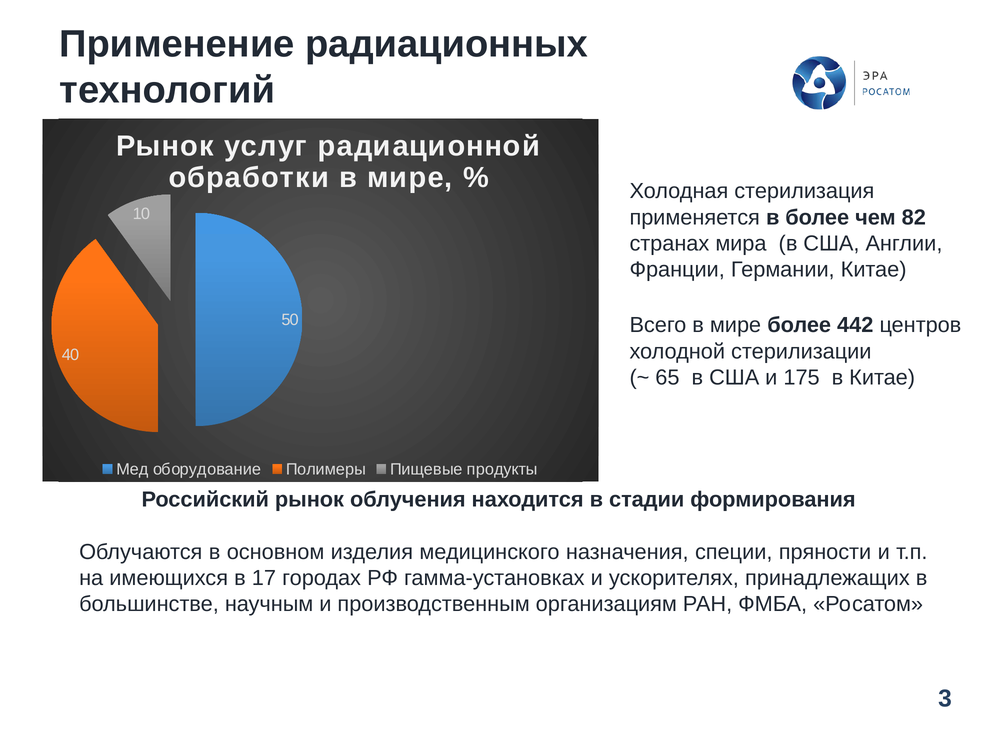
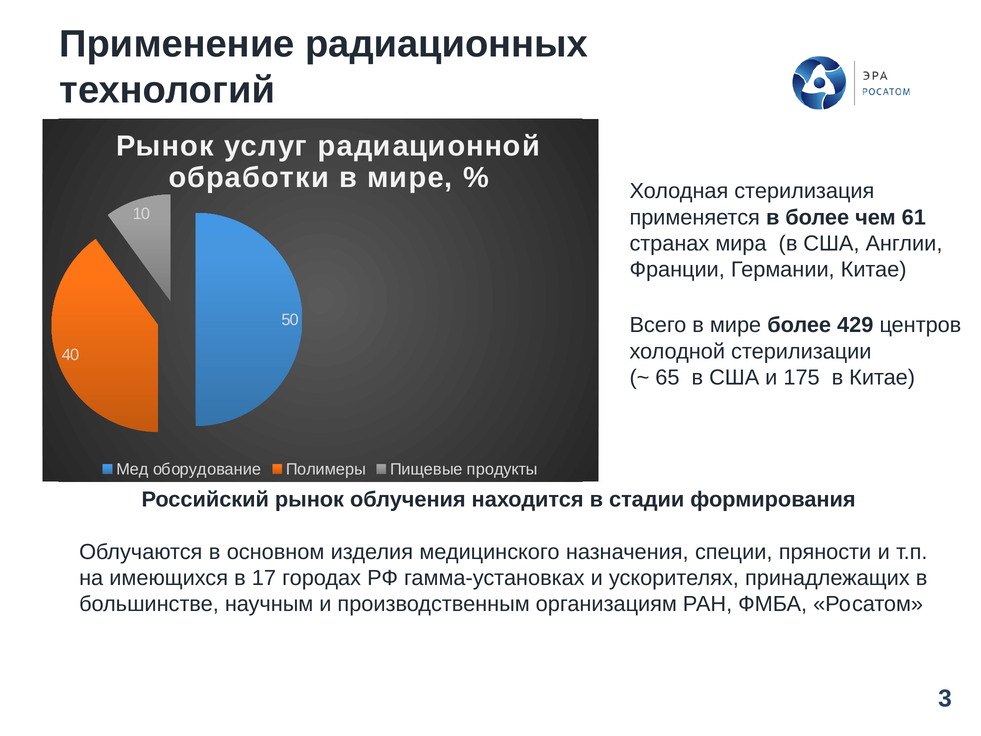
82: 82 -> 61
442: 442 -> 429
